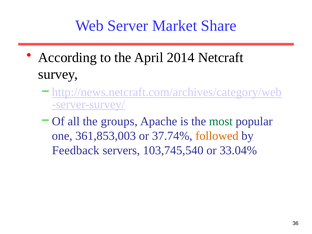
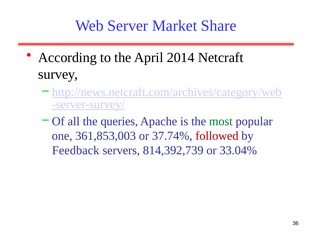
groups: groups -> queries
followed colour: orange -> red
103,745,540: 103,745,540 -> 814,392,739
